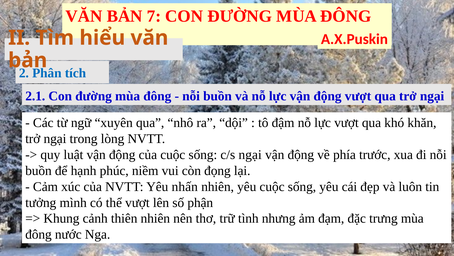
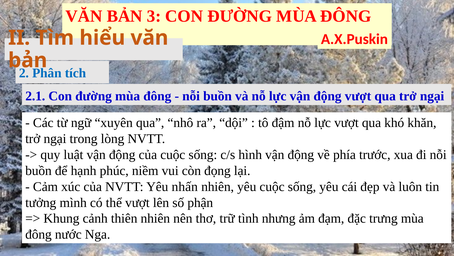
7: 7 -> 3
c/s ngại: ngại -> hình
